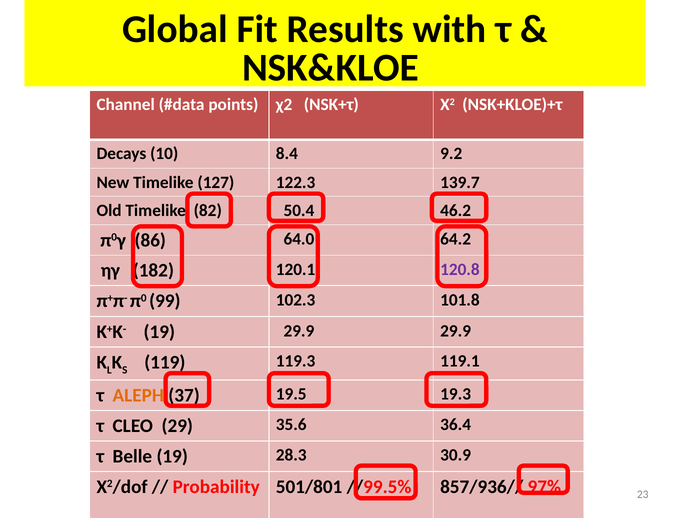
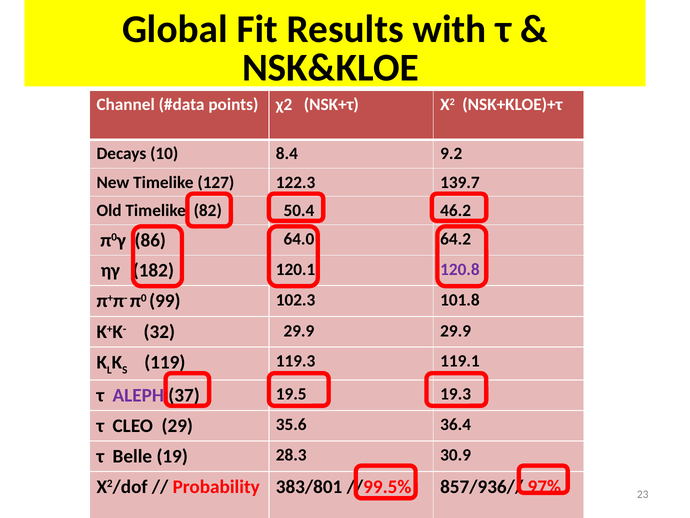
K+K- 19: 19 -> 32
ALEPH colour: orange -> purple
501/801: 501/801 -> 383/801
